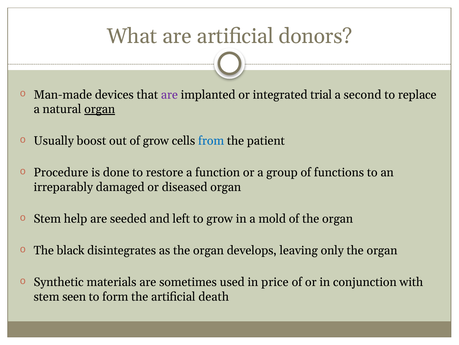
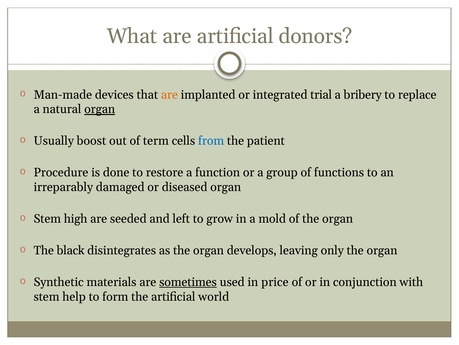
are at (169, 95) colour: purple -> orange
second: second -> bribery
of grow: grow -> term
help: help -> high
sometimes underline: none -> present
seen: seen -> help
death: death -> world
